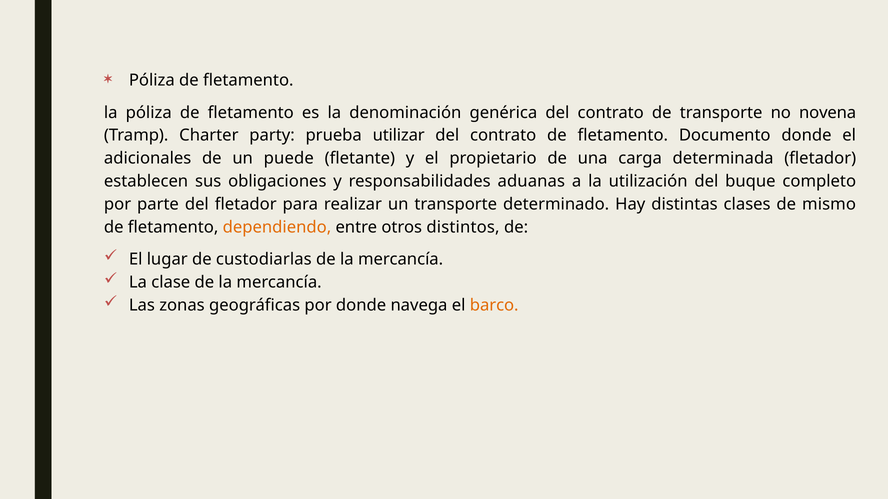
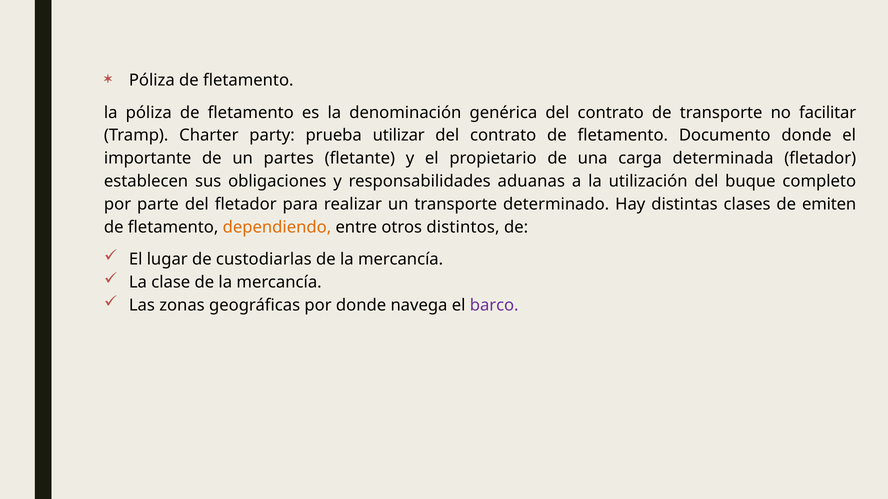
novena: novena -> facilitar
adicionales: adicionales -> importante
puede: puede -> partes
mismo: mismo -> emiten
barco colour: orange -> purple
